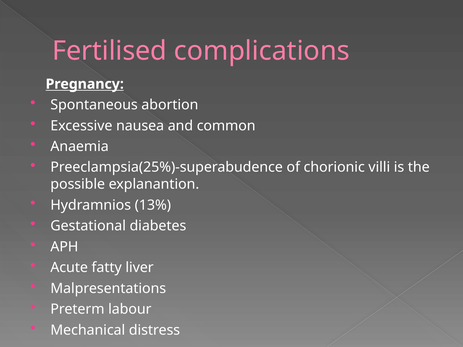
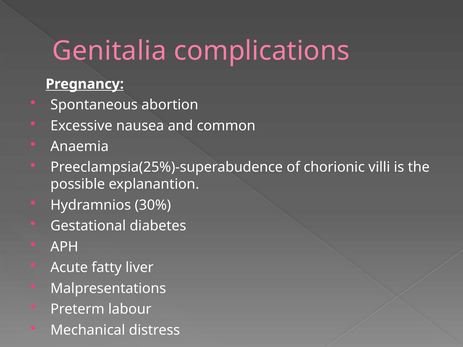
Fertilised: Fertilised -> Genitalia
13%: 13% -> 30%
